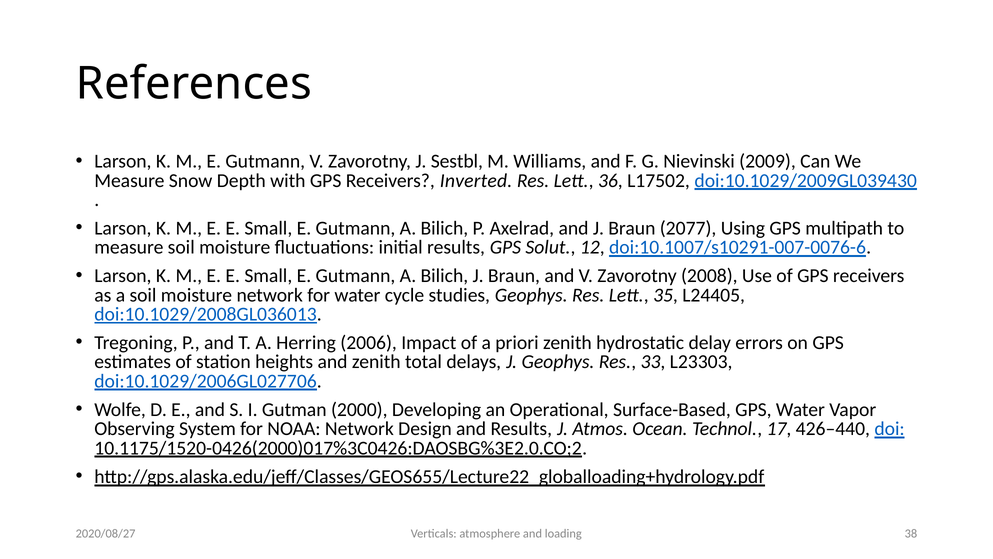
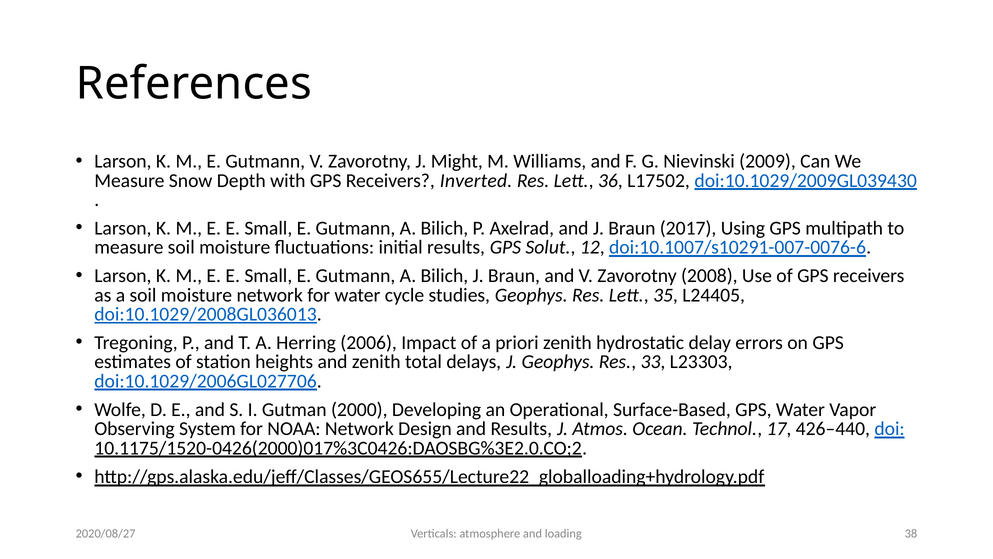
Sestbl: Sestbl -> Might
2077: 2077 -> 2017
